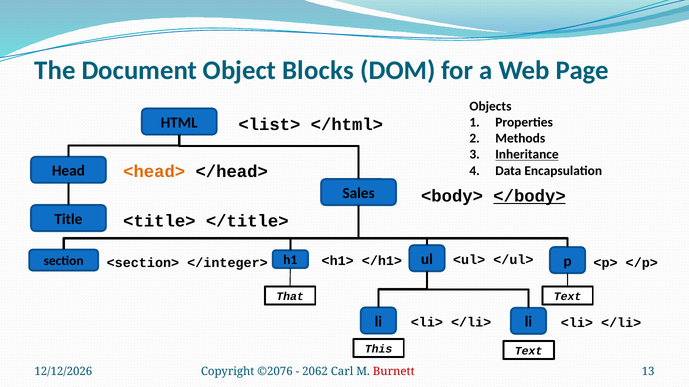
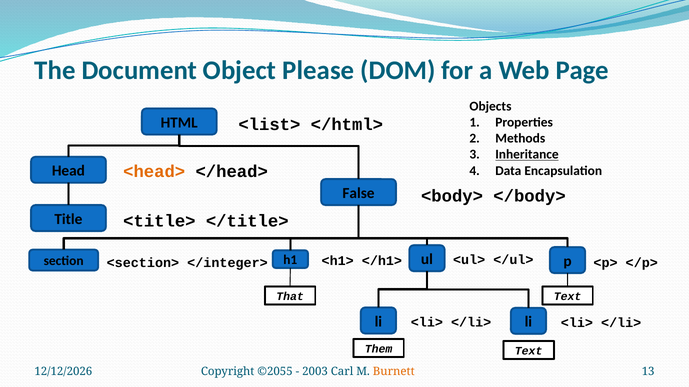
Blocks: Blocks -> Please
Sales: Sales -> False
</body> underline: present -> none
This: This -> Them
©2076: ©2076 -> ©2055
2062: 2062 -> 2003
Burnett colour: red -> orange
